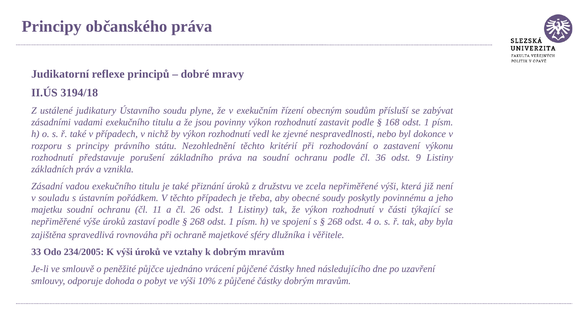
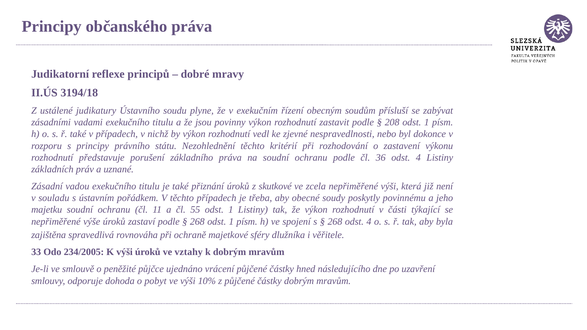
168: 168 -> 208
36 odst 9: 9 -> 4
vznikla: vznikla -> uznané
družstvu: družstvu -> skutkové
26: 26 -> 55
